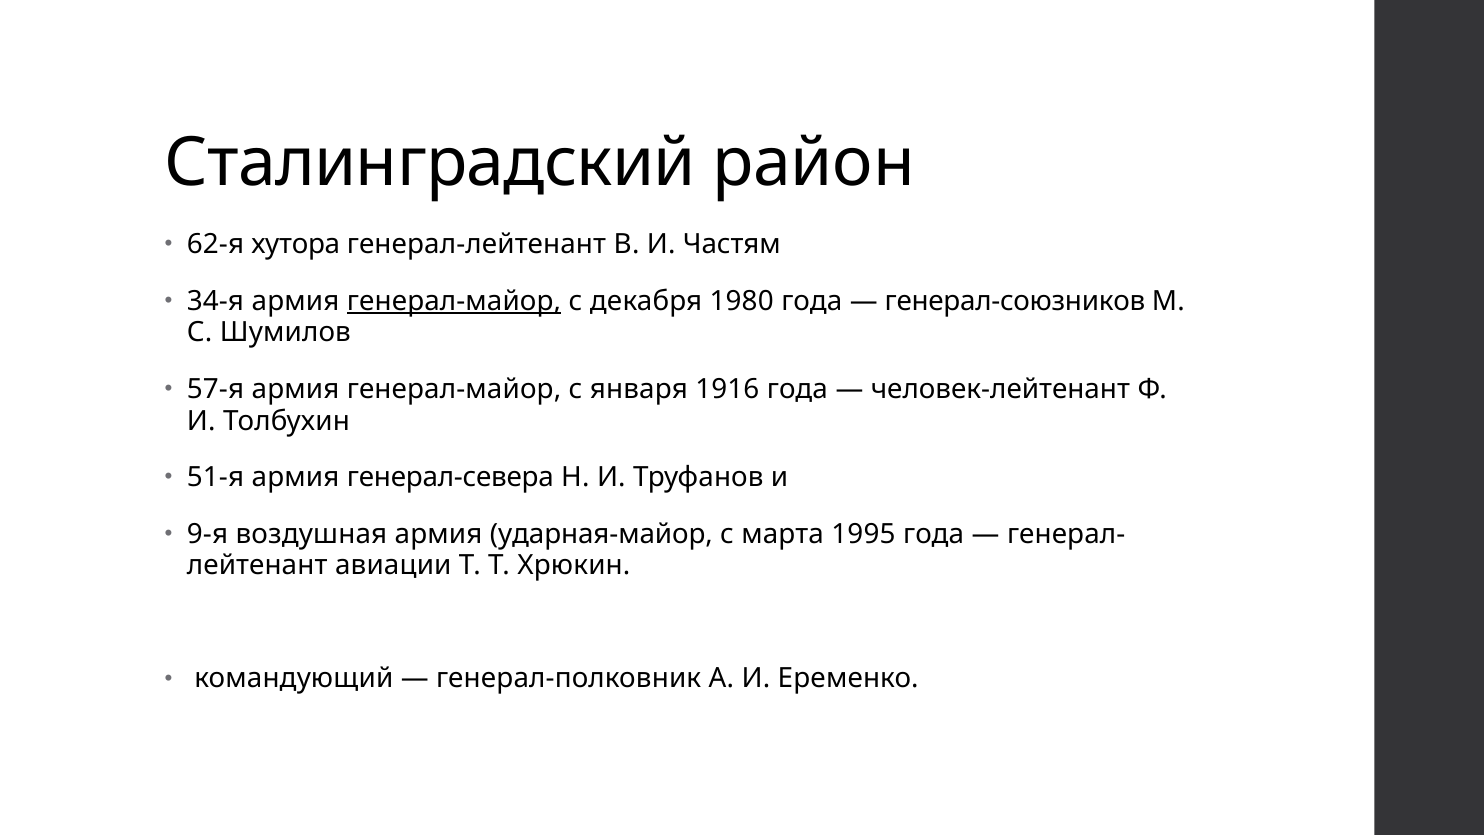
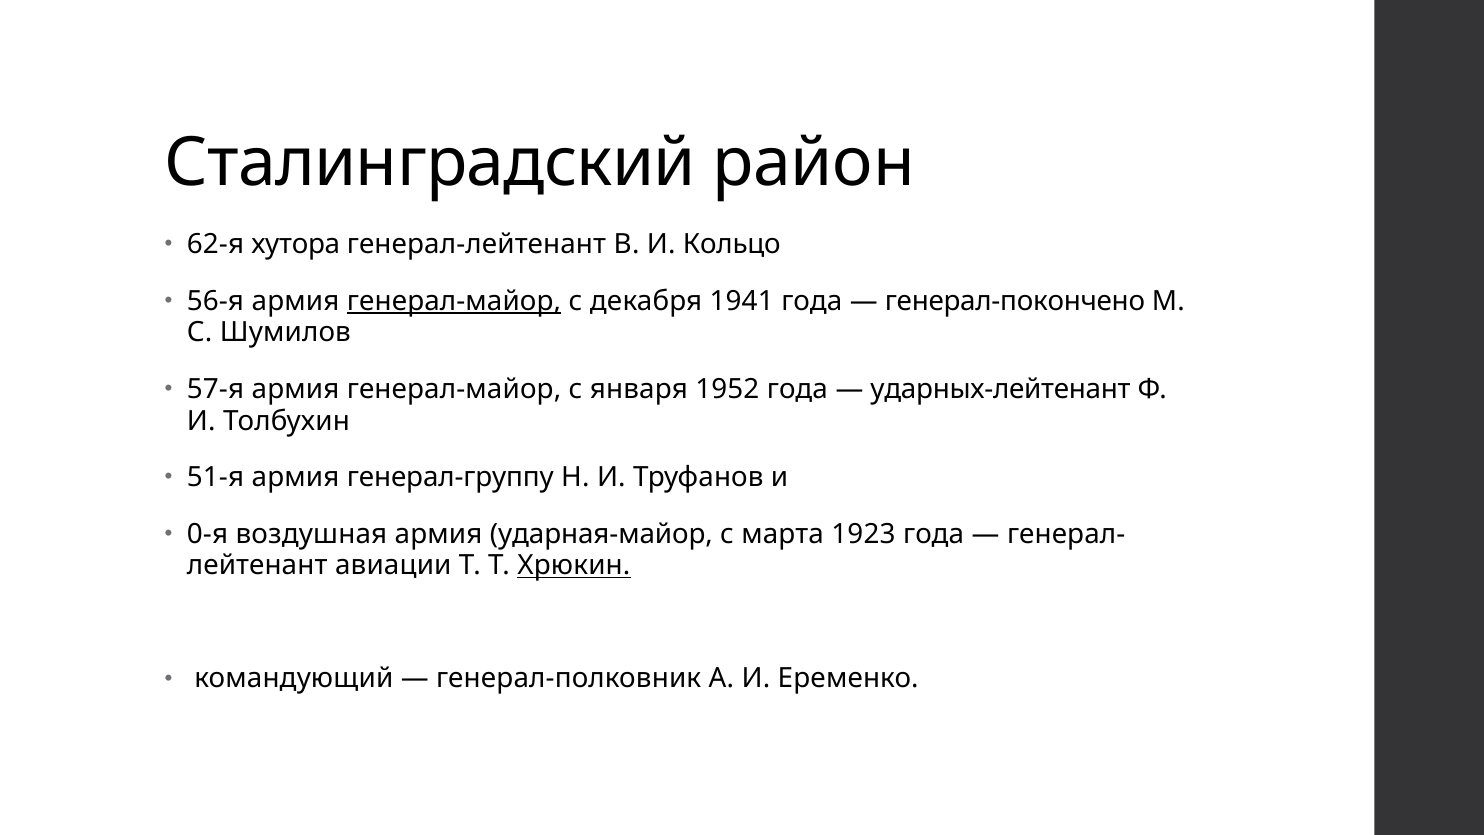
Частям: Частям -> Кольцо
34-я: 34-я -> 56-я
1980: 1980 -> 1941
генерал-союзников: генерал-союзников -> генерал-покончено
1916: 1916 -> 1952
человек-лейтенант: человек-лейтенант -> ударных-лейтенант
генерал-севера: генерал-севера -> генерал-группу
9-я: 9-я -> 0-я
1995: 1995 -> 1923
Хрюкин underline: none -> present
